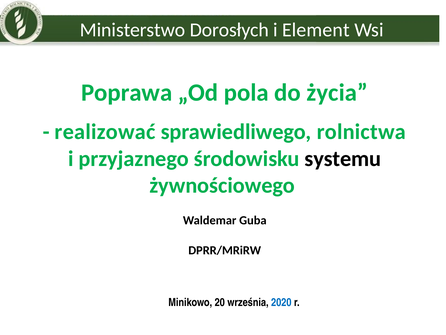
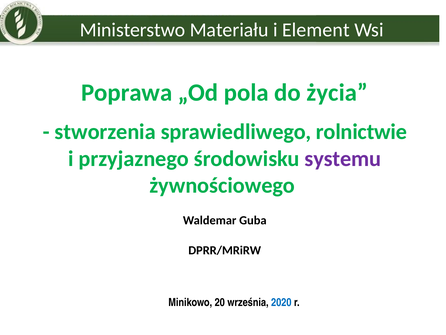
Dorosłych: Dorosłych -> Materiału
realizować: realizować -> stworzenia
rolnictwa: rolnictwa -> rolnictwie
systemu colour: black -> purple
